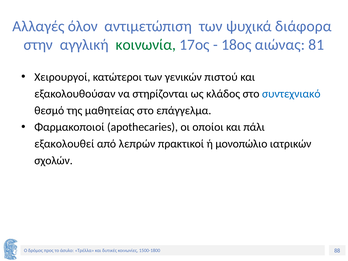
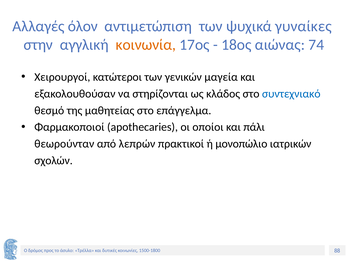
διάφορα: διάφορα -> γυναίκες
κοινωνία colour: green -> orange
81: 81 -> 74
πιστού: πιστού -> μαγεία
εξακολουθεί: εξακολουθεί -> θεωρούνταν
